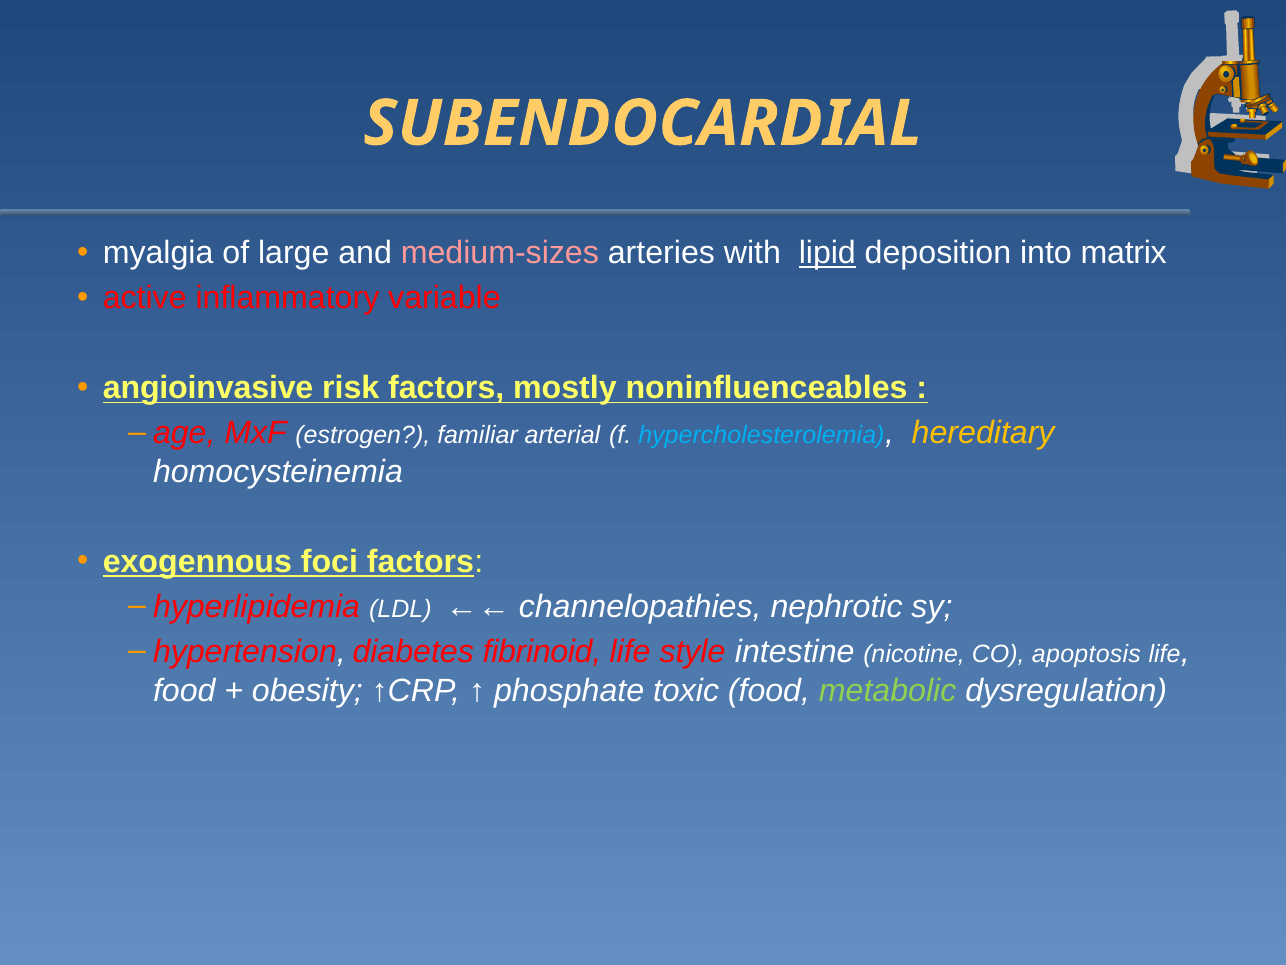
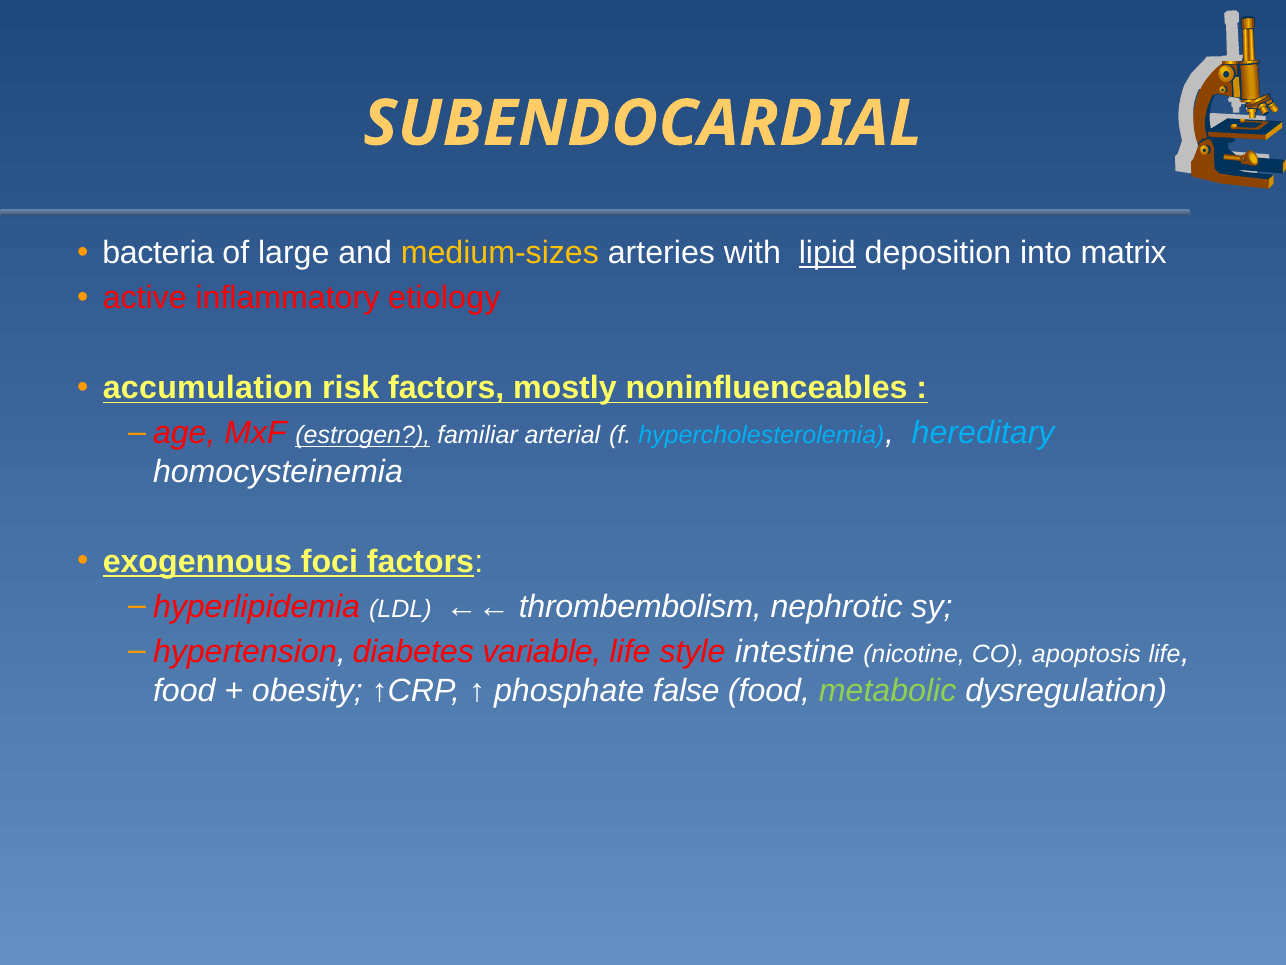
myalgia: myalgia -> bacteria
medium-sizes colour: pink -> yellow
variable: variable -> etiology
angioinvasive: angioinvasive -> accumulation
estrogen underline: none -> present
hereditary colour: yellow -> light blue
channelopathies: channelopathies -> thrombembolism
fibrinoid: fibrinoid -> variable
toxic: toxic -> false
